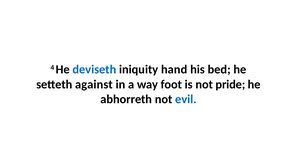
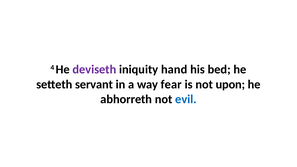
deviseth colour: blue -> purple
against: against -> servant
foot: foot -> fear
pride: pride -> upon
